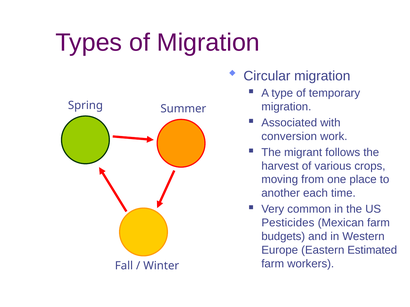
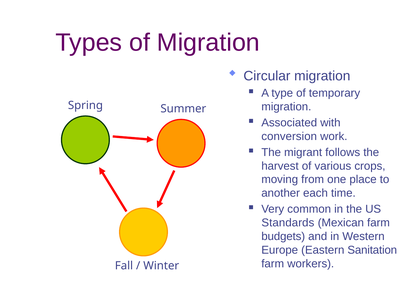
Pesticides: Pesticides -> Standards
Estimated: Estimated -> Sanitation
